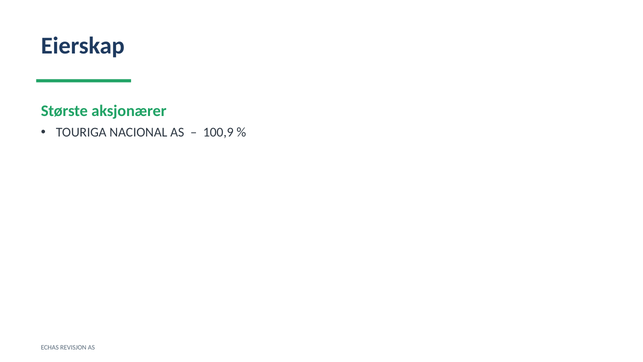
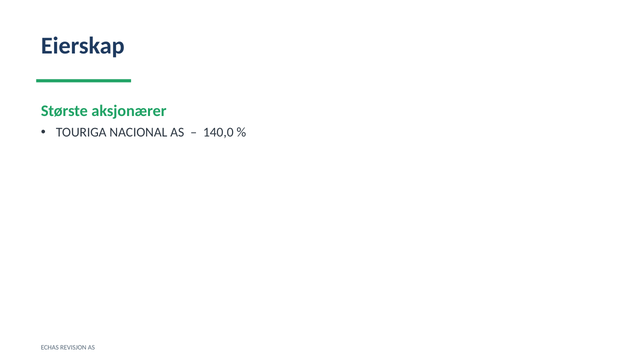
100,9: 100,9 -> 140,0
